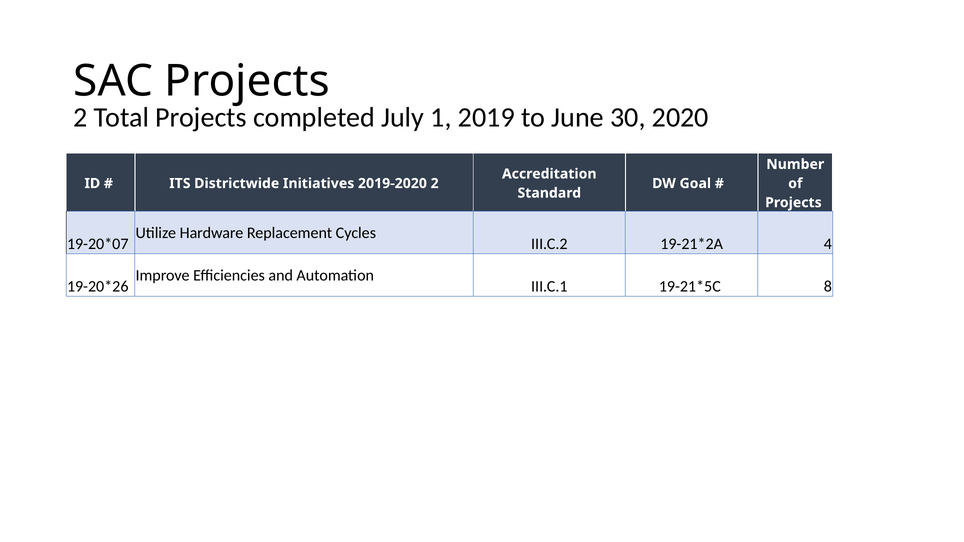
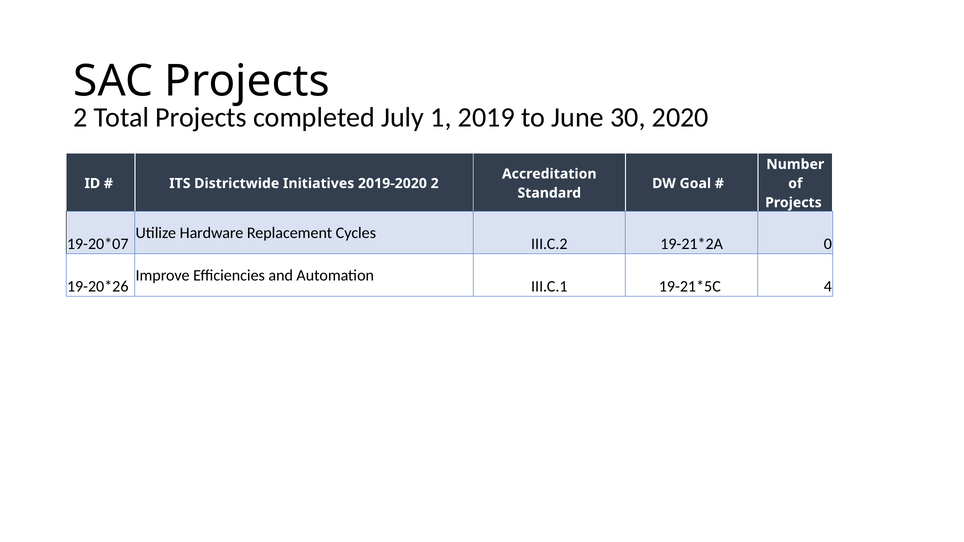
4: 4 -> 0
8: 8 -> 4
